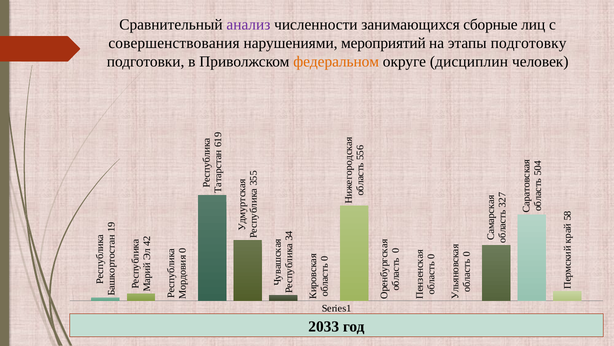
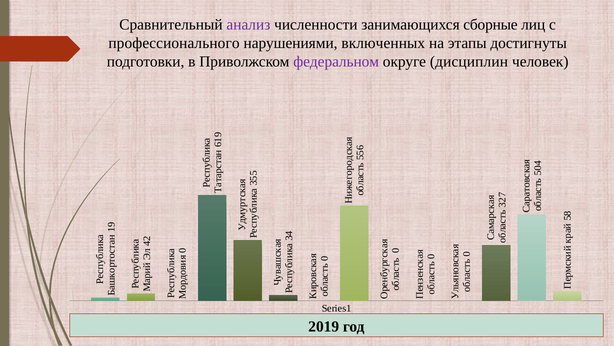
совершенствования: совершенствования -> профессионального
мероприятий: мероприятий -> включенных
подготовку: подготовку -> достигнуты
федеральном colour: orange -> purple
2033: 2033 -> 2019
